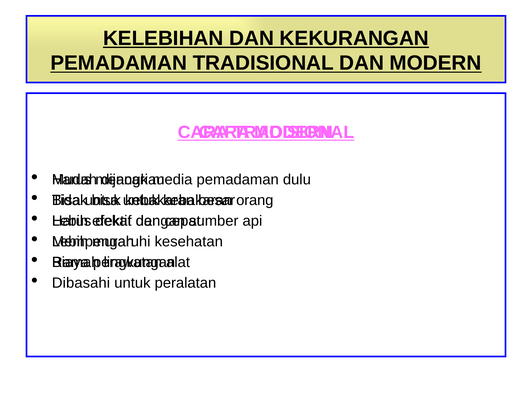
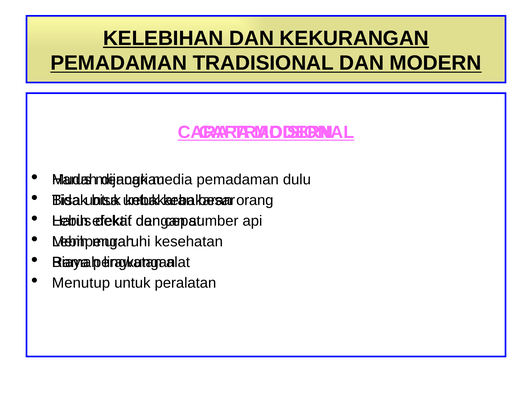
Dibasahi: Dibasahi -> Menutup
